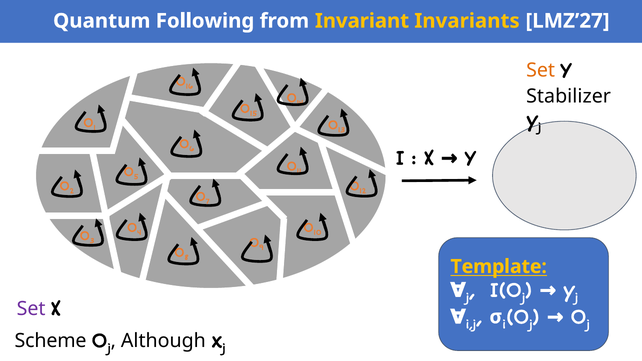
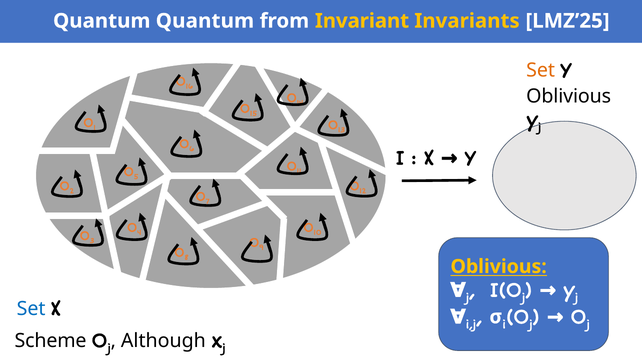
Quantum Following: Following -> Quantum
LMZ’27: LMZ’27 -> LMZ’25
Stabilizer at (569, 96): Stabilizer -> Oblivious
Template at (499, 267): Template -> Oblivious
Set at (31, 309) colour: purple -> blue
